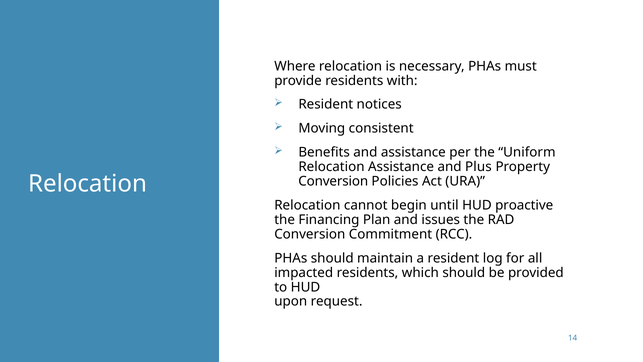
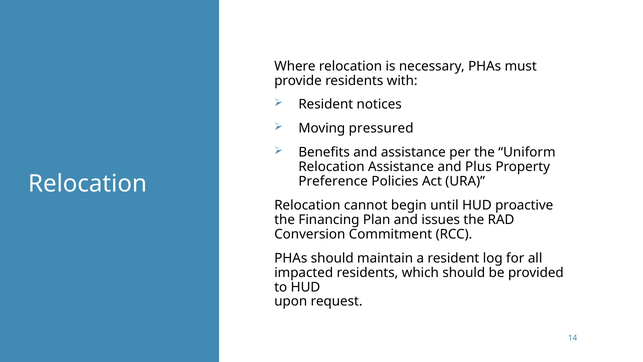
consistent: consistent -> pressured
Conversion at (333, 181): Conversion -> Preference
